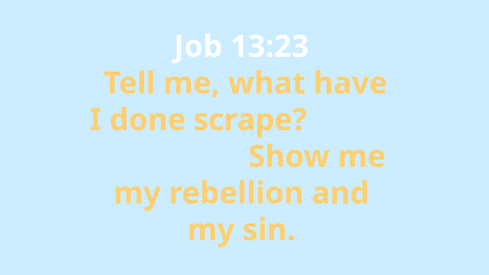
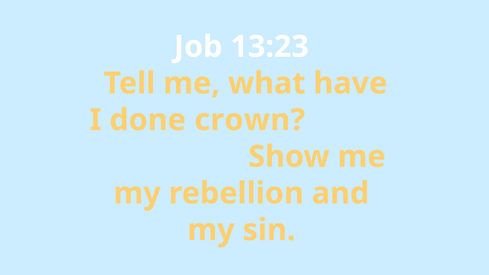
scrape: scrape -> crown
